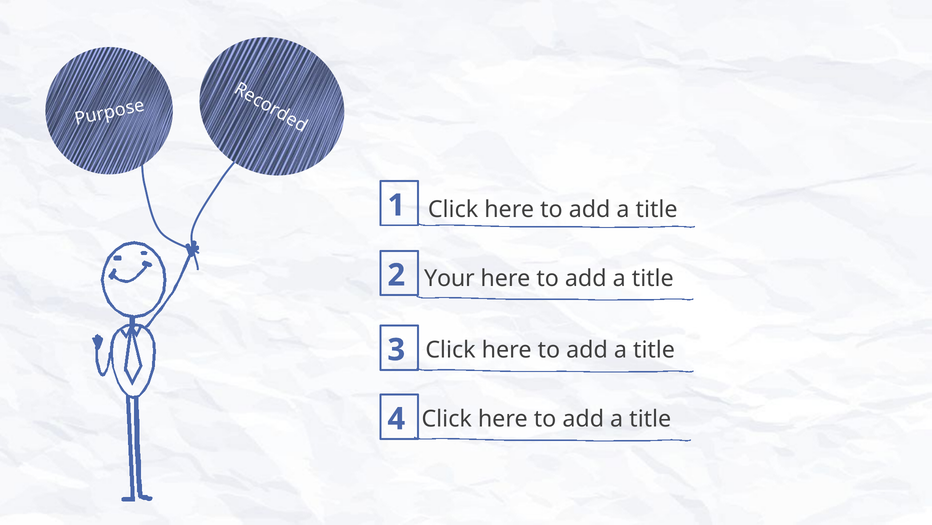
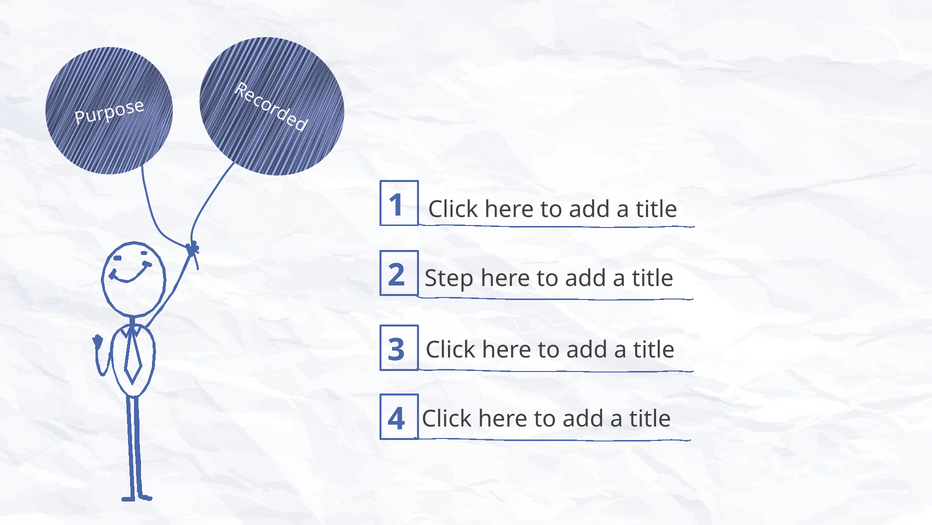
Your: Your -> Step
